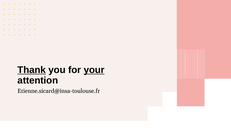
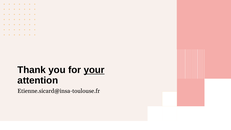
Thank underline: present -> none
